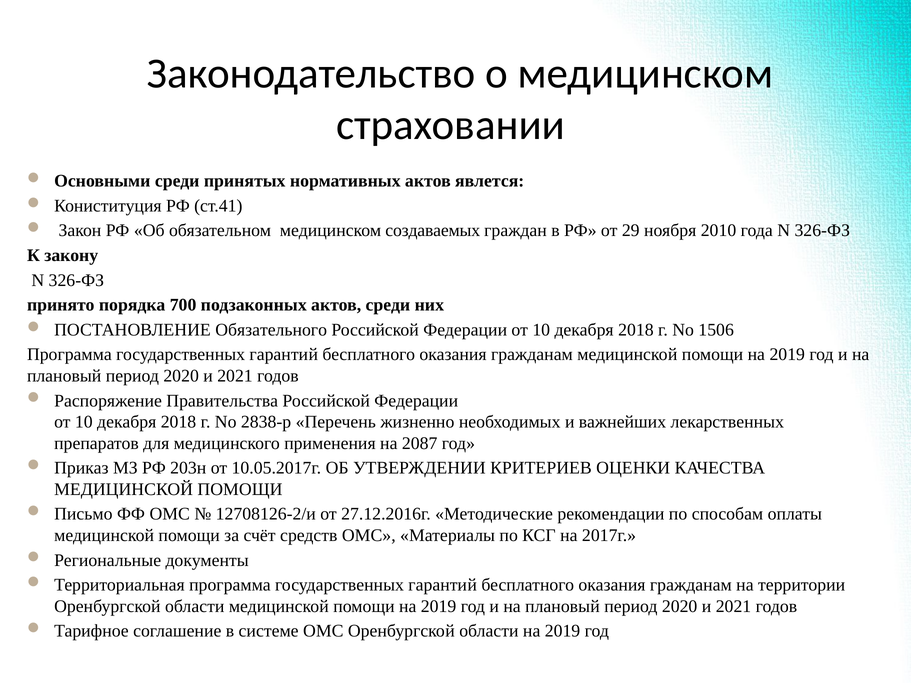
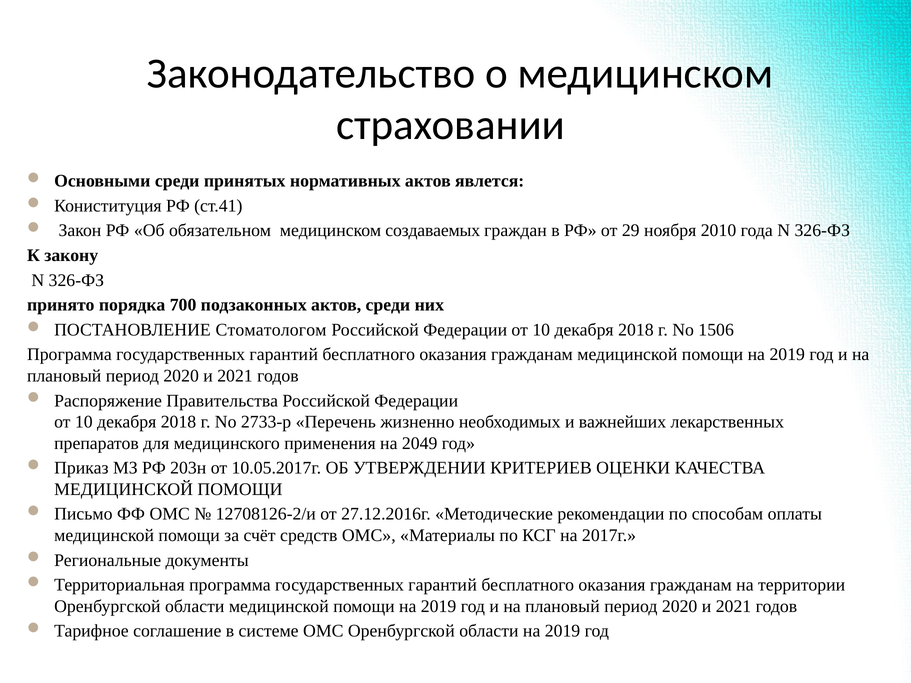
Обязательного: Обязательного -> Стоматологом
2838-р: 2838-р -> 2733-р
2087: 2087 -> 2049
